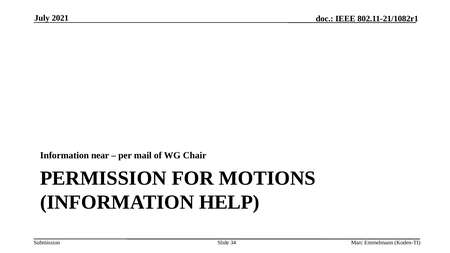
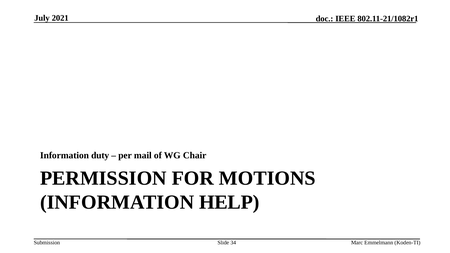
near: near -> duty
